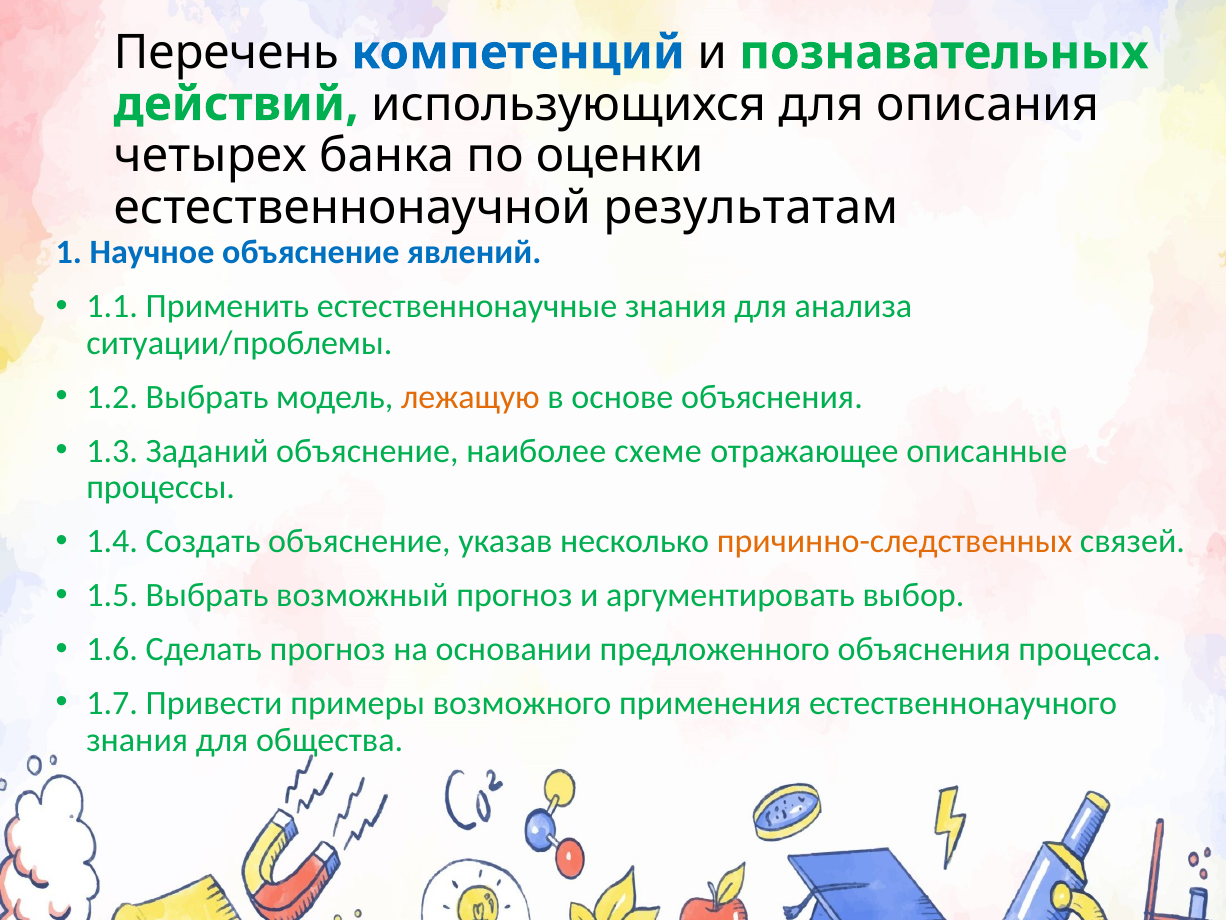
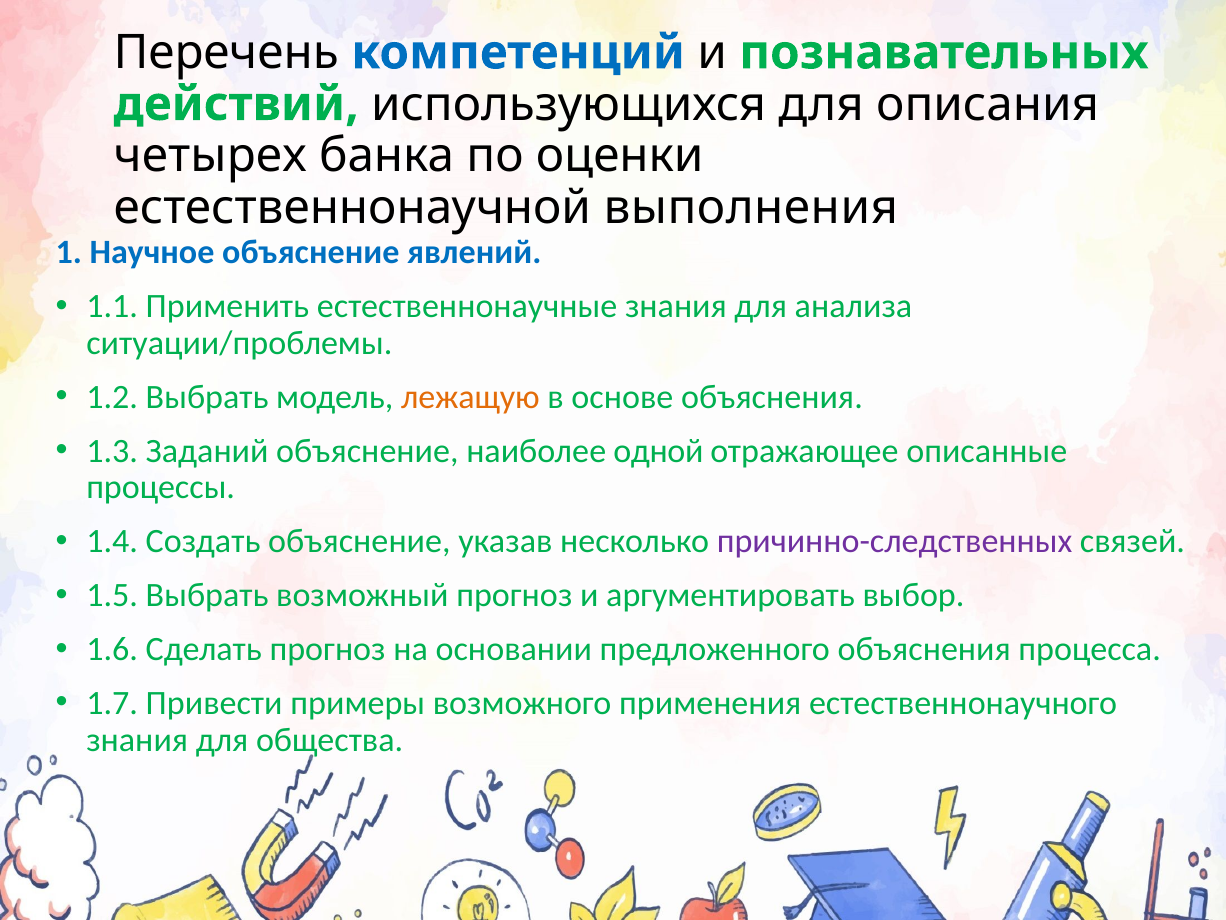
результатам: результатам -> выполнения
схеме: схеме -> одной
причинно-следственных colour: orange -> purple
